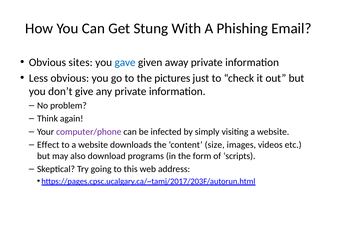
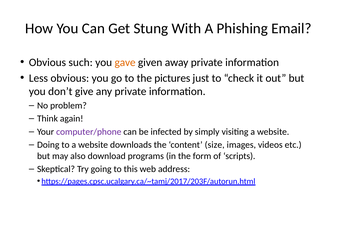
sites: sites -> such
gave colour: blue -> orange
Effect: Effect -> Doing
